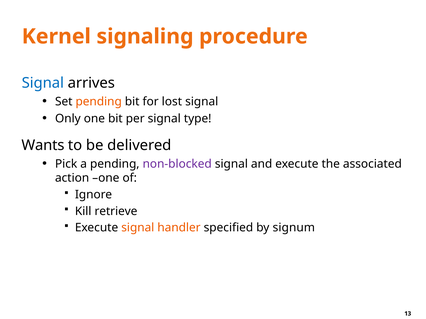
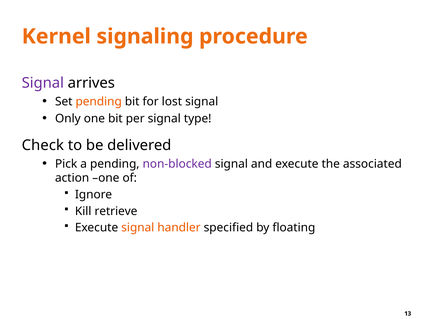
Signal at (43, 83) colour: blue -> purple
Wants: Wants -> Check
signum: signum -> floating
